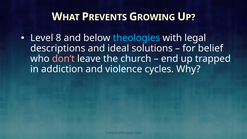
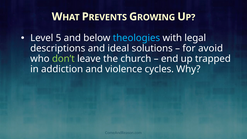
8: 8 -> 5
belief: belief -> avoid
don’t colour: pink -> light green
